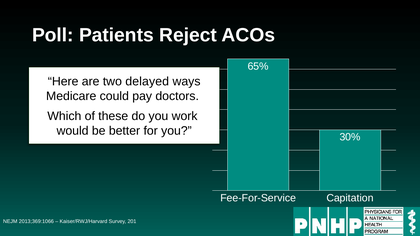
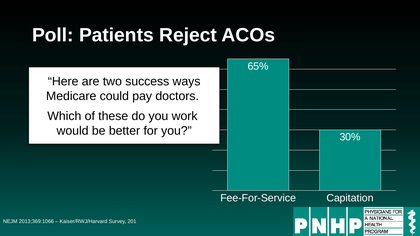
delayed: delayed -> success
